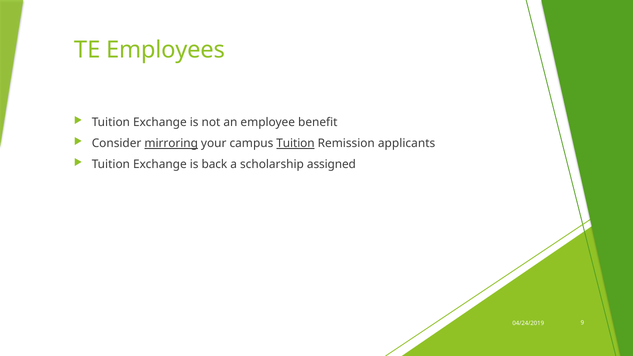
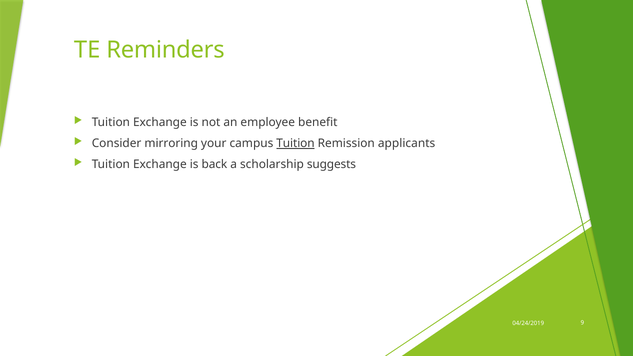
Employees: Employees -> Reminders
mirroring underline: present -> none
assigned: assigned -> suggests
